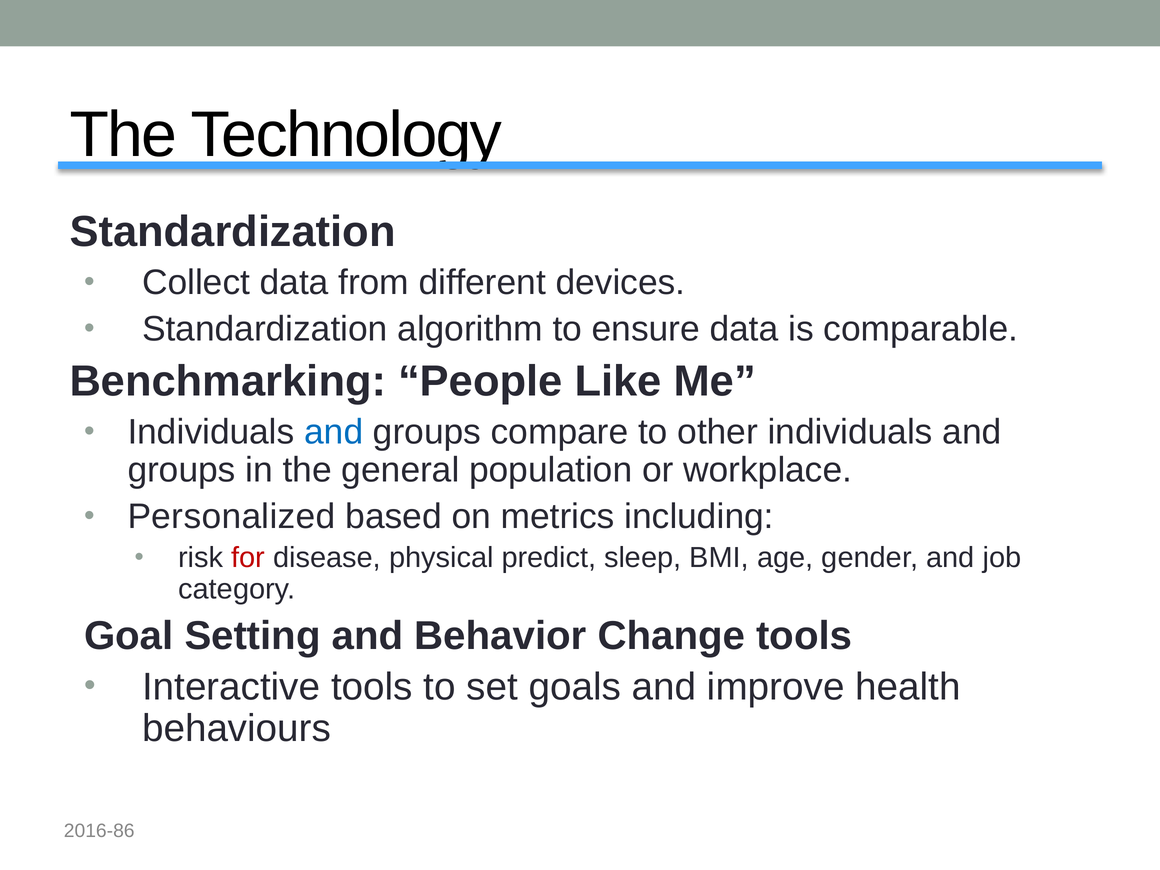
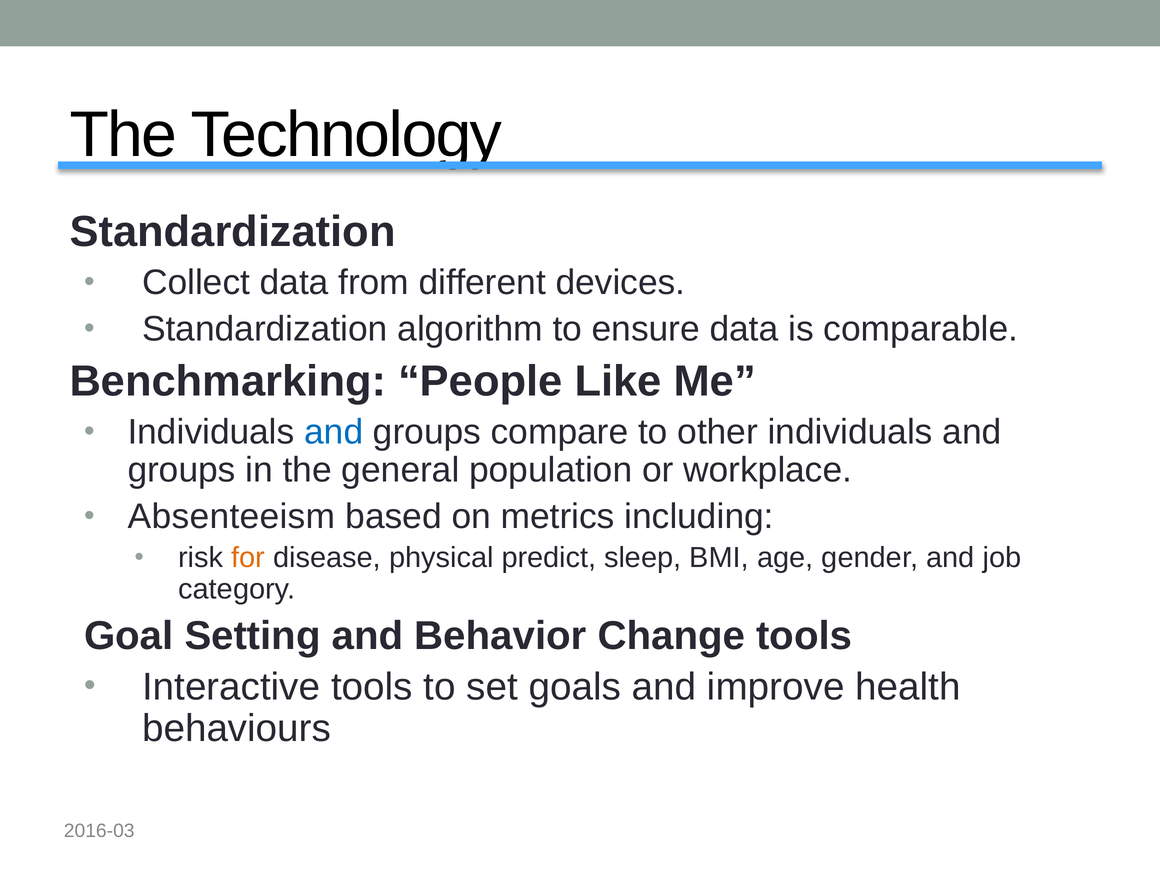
Personalized: Personalized -> Absenteeism
for colour: red -> orange
2016-86: 2016-86 -> 2016-03
